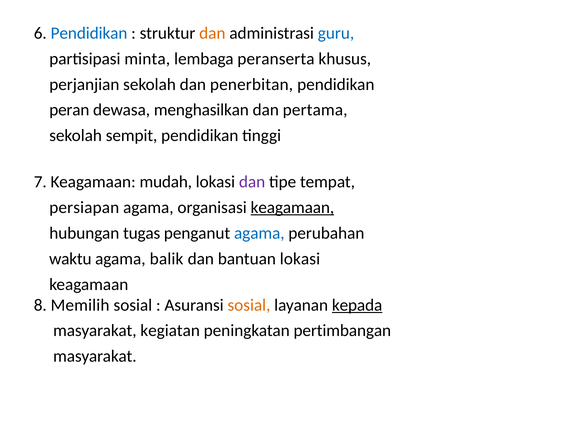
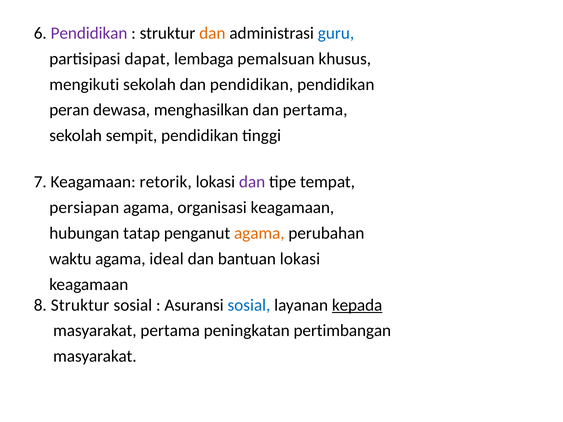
Pendidikan at (89, 33) colour: blue -> purple
minta: minta -> dapat
peranserta: peranserta -> pemalsuan
perjanjian: perjanjian -> mengikuti
dan penerbitan: penerbitan -> pendidikan
mudah: mudah -> retorik
keagamaan at (292, 208) underline: present -> none
tugas: tugas -> tatap
agama at (259, 233) colour: blue -> orange
balik: balik -> ideal
8 Memilih: Memilih -> Struktur
sosial at (249, 305) colour: orange -> blue
masyarakat kegiatan: kegiatan -> pertama
